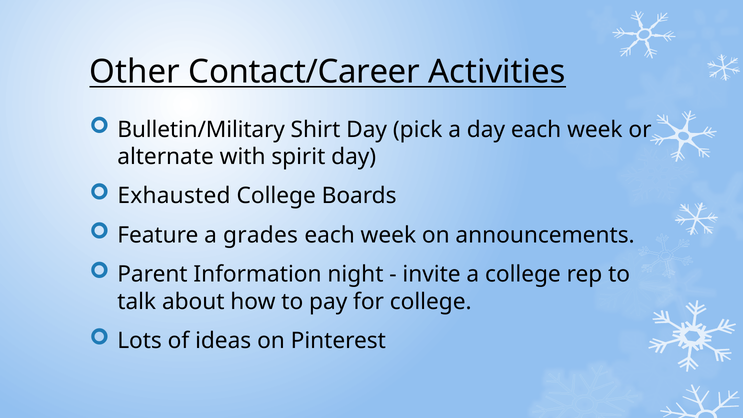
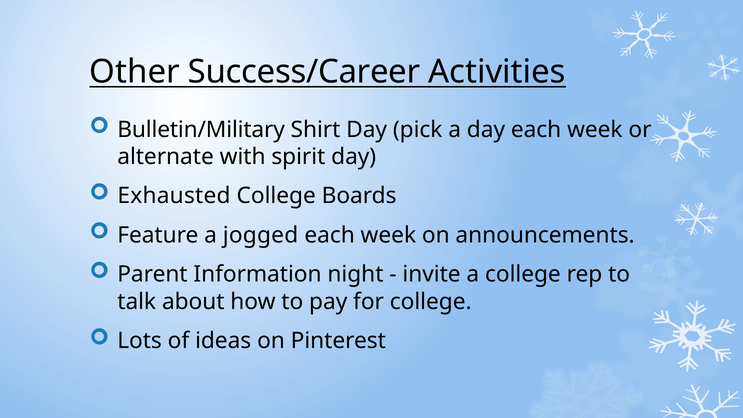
Contact/Career: Contact/Career -> Success/Career
grades: grades -> jogged
